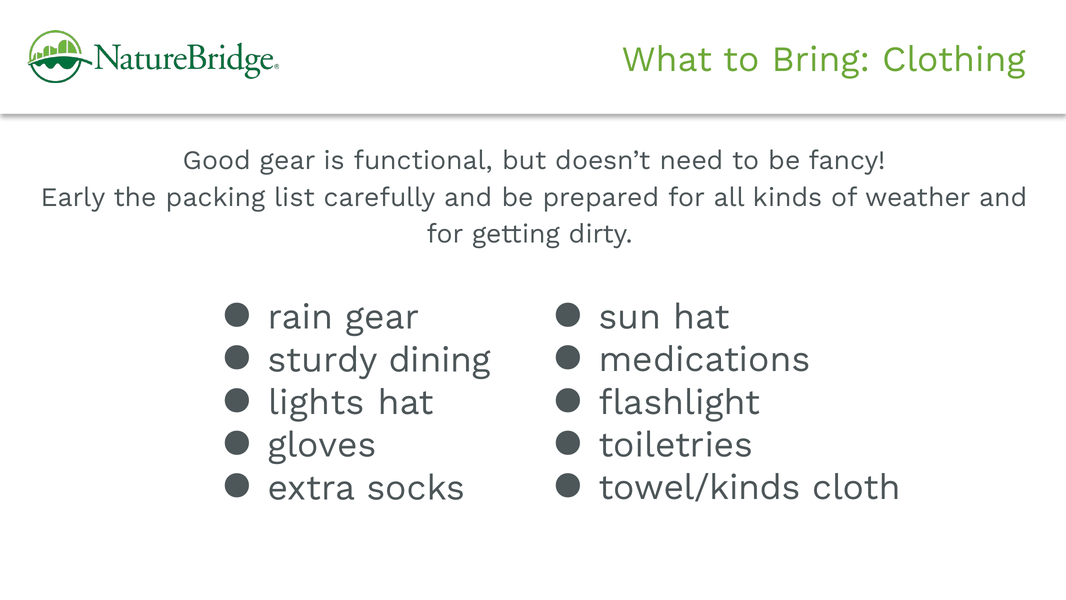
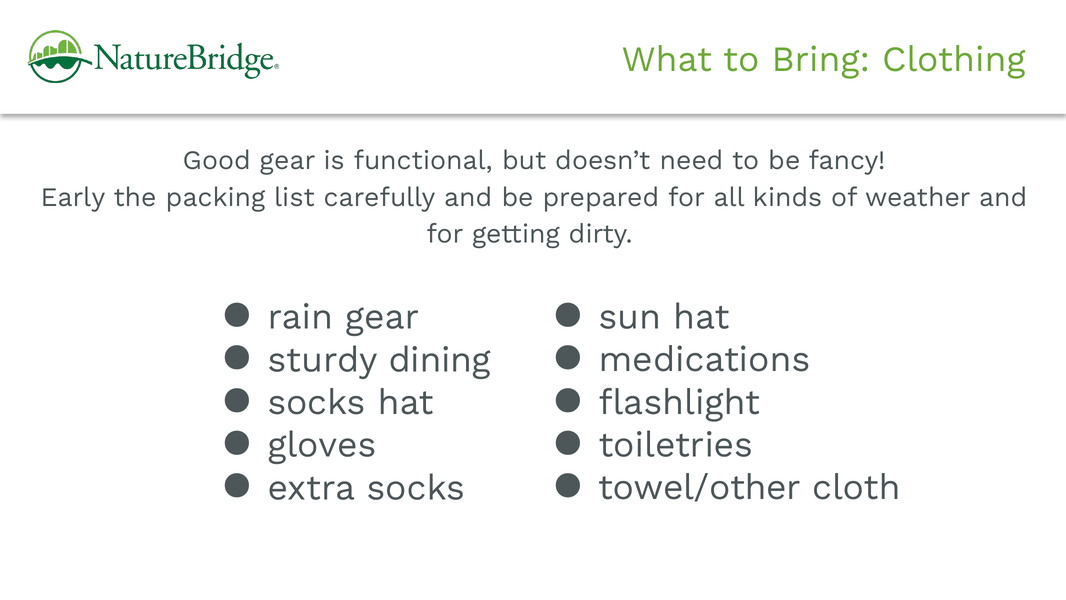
lights at (316, 402): lights -> socks
towel/kinds: towel/kinds -> towel/other
